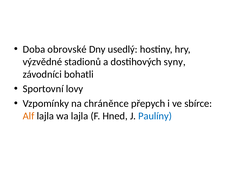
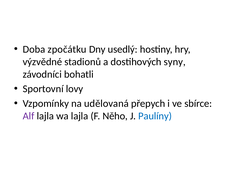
obrovské: obrovské -> zpočátku
chráněnce: chráněnce -> udělovaná
Alf colour: orange -> purple
Hned: Hned -> Něho
